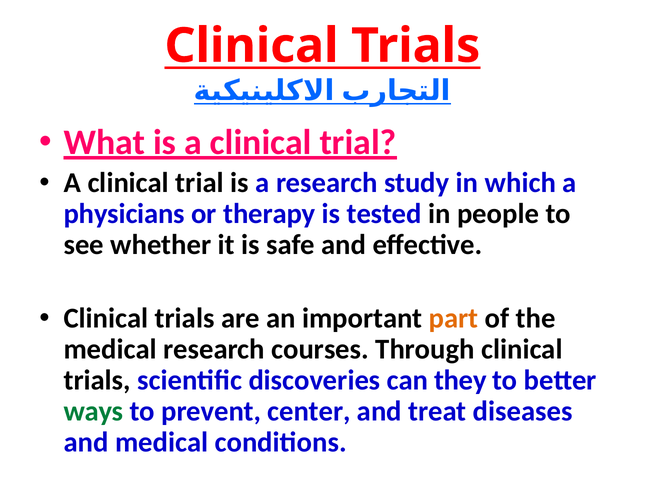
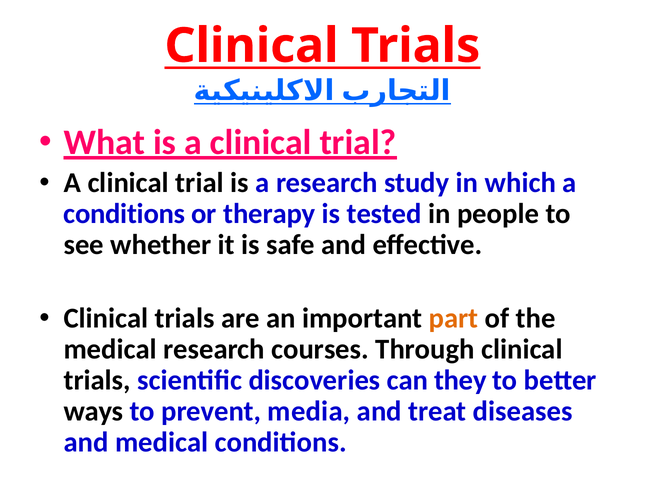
physicians at (124, 214): physicians -> conditions
ways colour: green -> black
center: center -> media
